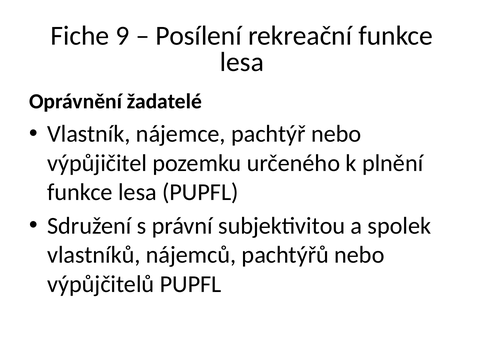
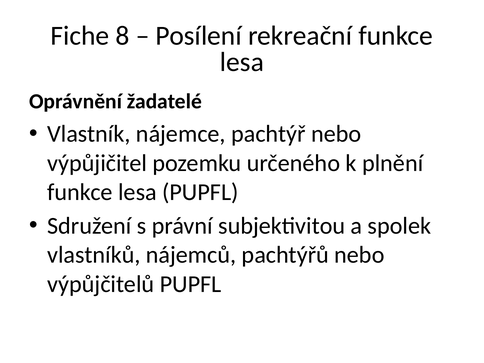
9: 9 -> 8
